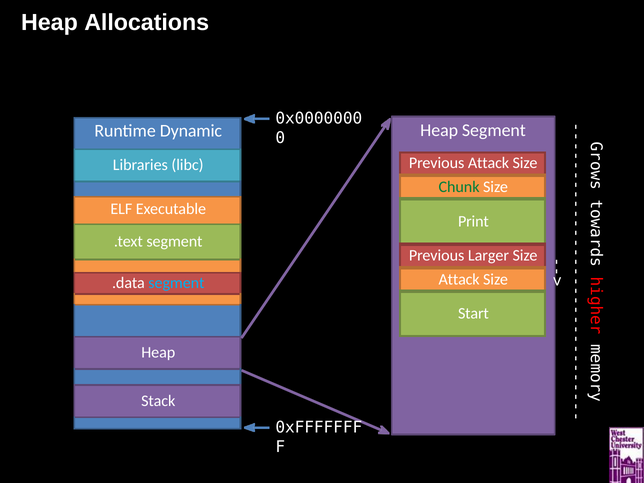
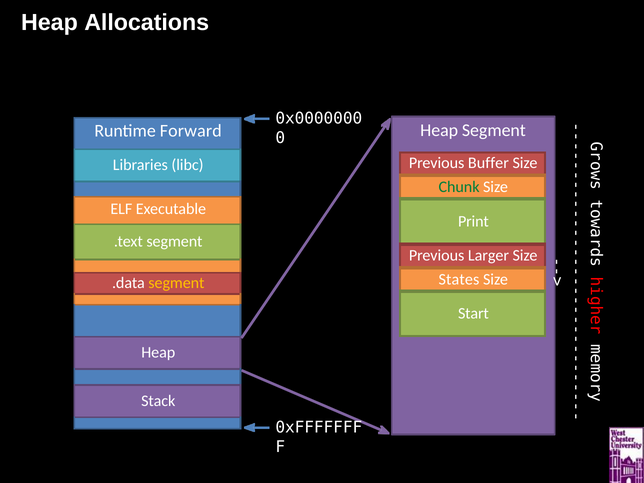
Dynamic: Dynamic -> Forward
Previous Attack: Attack -> Buffer
Attack at (459, 279): Attack -> States
segment at (176, 283) colour: light blue -> yellow
